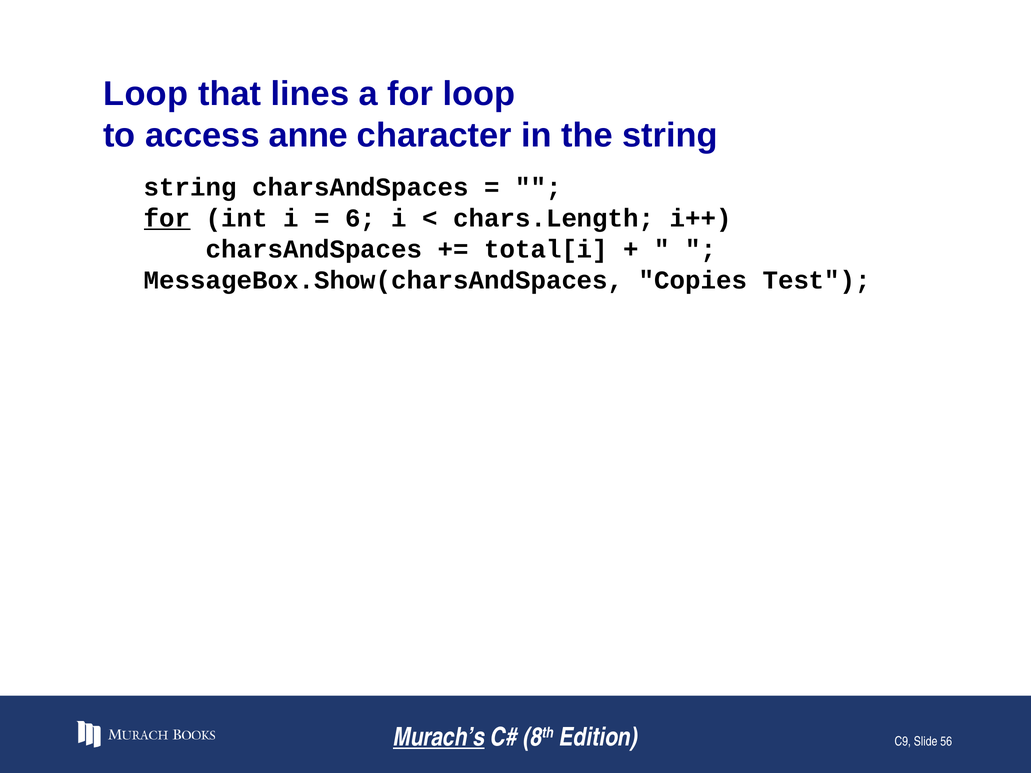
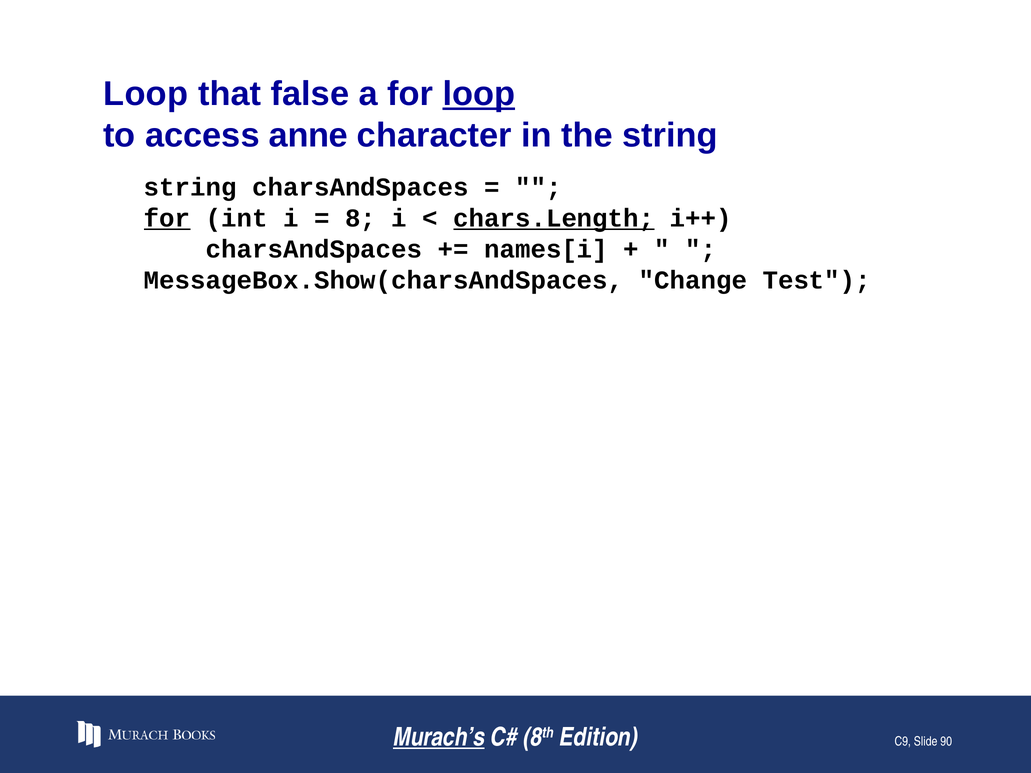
lines: lines -> false
loop at (479, 94) underline: none -> present
6: 6 -> 8
chars.Length underline: none -> present
total[i: total[i -> names[i
Copies: Copies -> Change
56: 56 -> 90
